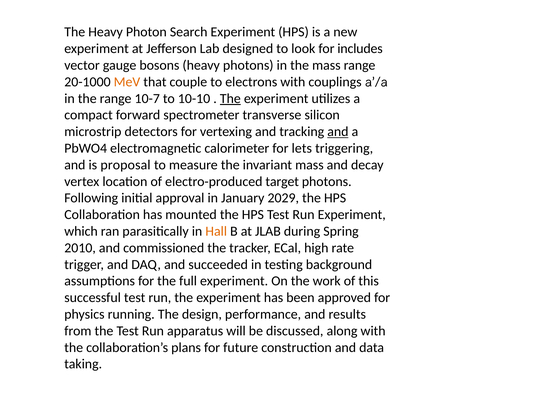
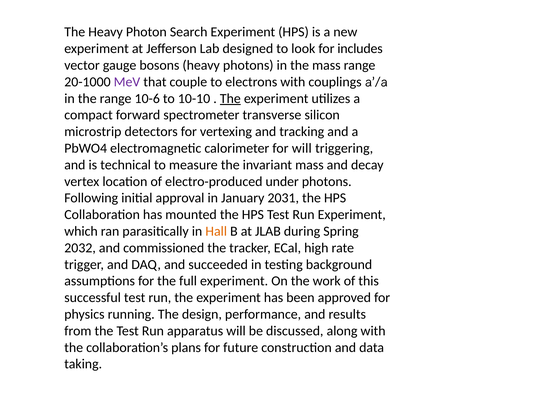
MeV colour: orange -> purple
10-7: 10-7 -> 10-6
and at (338, 132) underline: present -> none
for lets: lets -> will
proposal: proposal -> technical
target: target -> under
2029: 2029 -> 2031
2010: 2010 -> 2032
